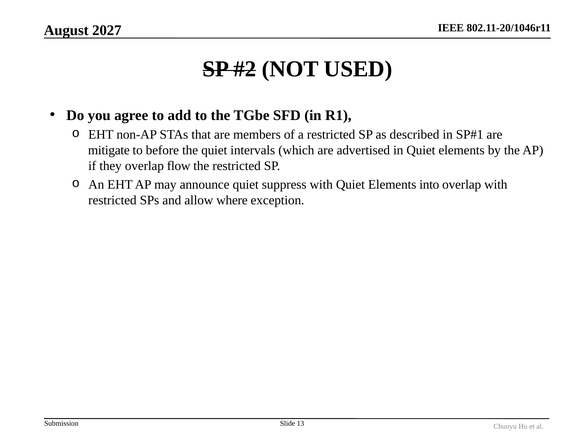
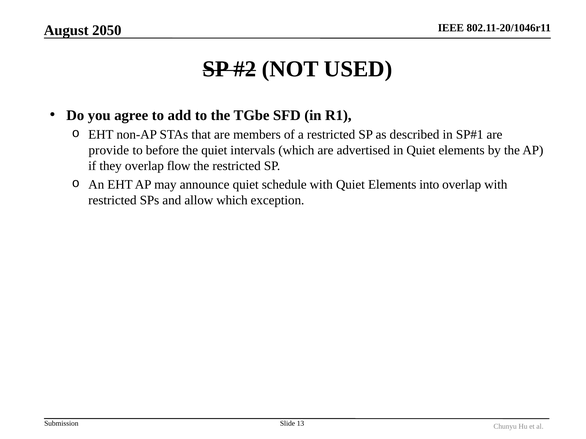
2027: 2027 -> 2050
mitigate: mitigate -> provide
suppress: suppress -> schedule
allow where: where -> which
